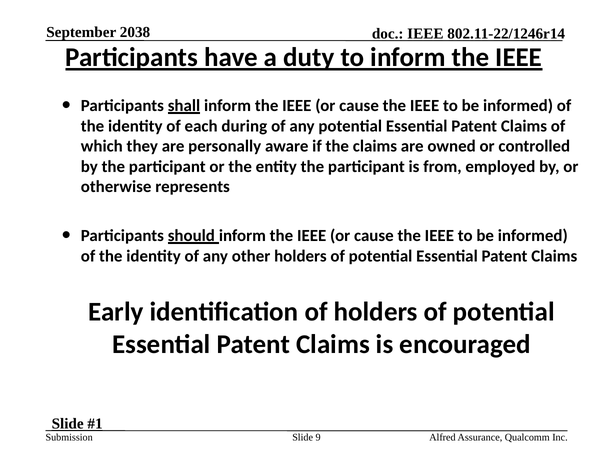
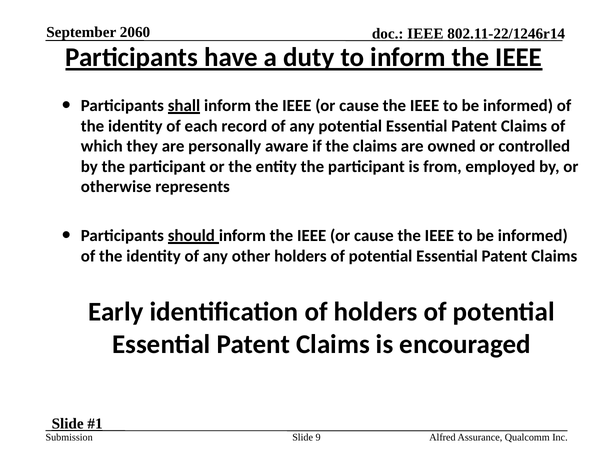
2038: 2038 -> 2060
during: during -> record
